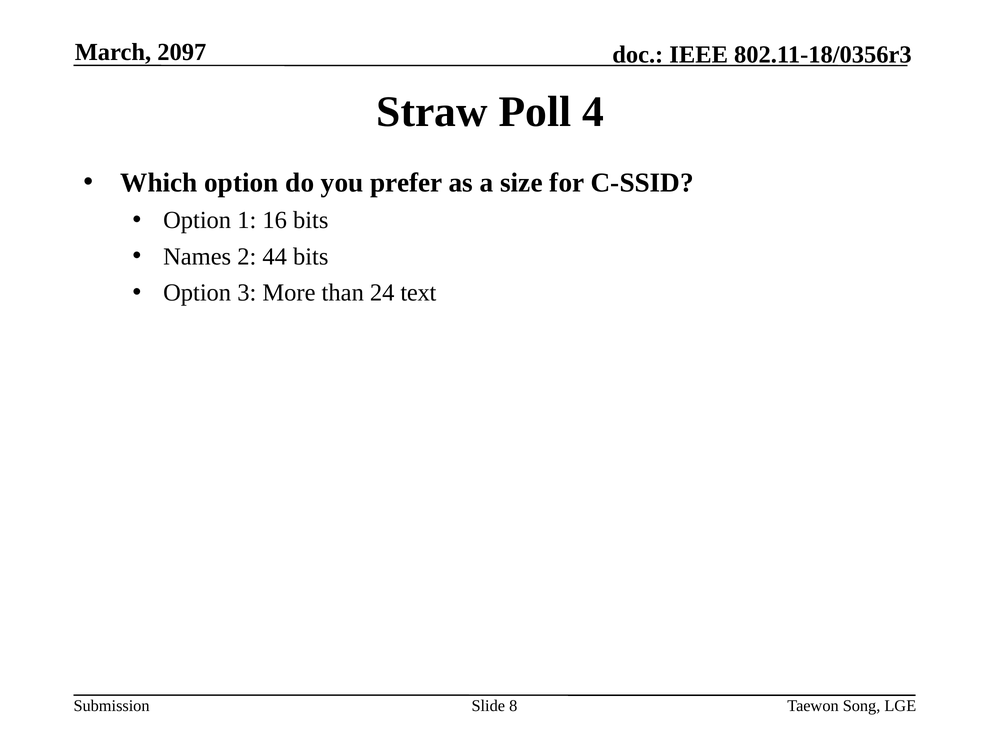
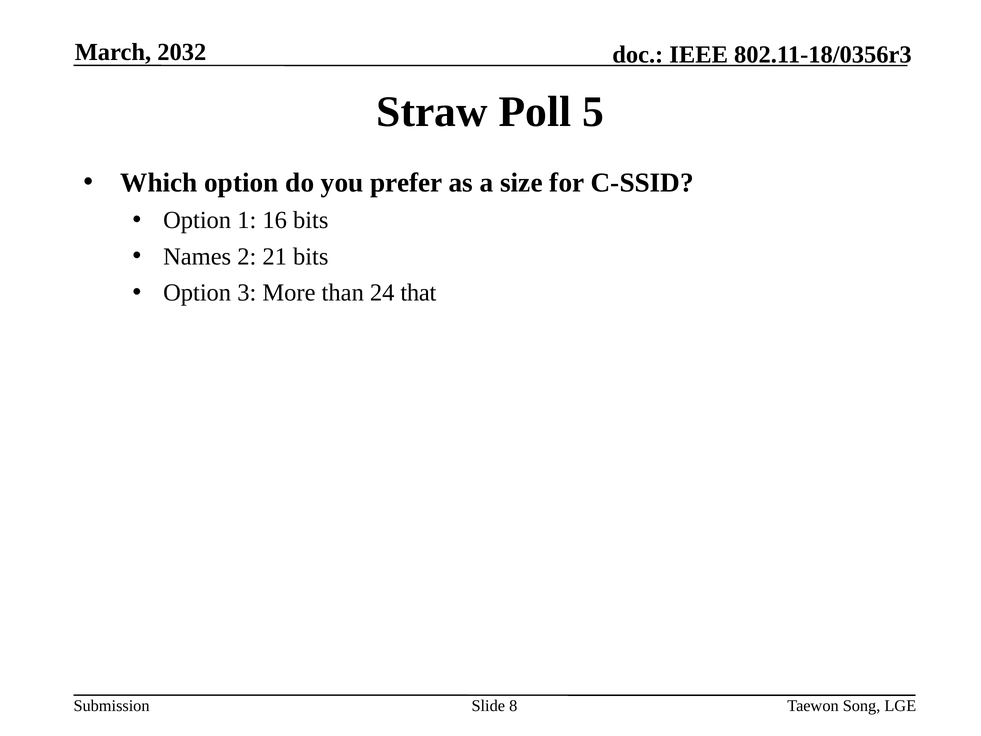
2097: 2097 -> 2032
4: 4 -> 5
44: 44 -> 21
text: text -> that
